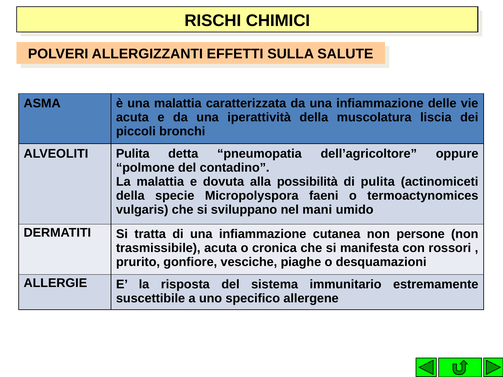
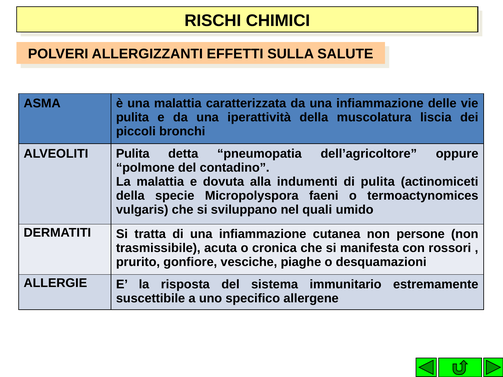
acuta at (132, 117): acuta -> pulita
possibilità: possibilità -> indumenti
mani: mani -> quali
